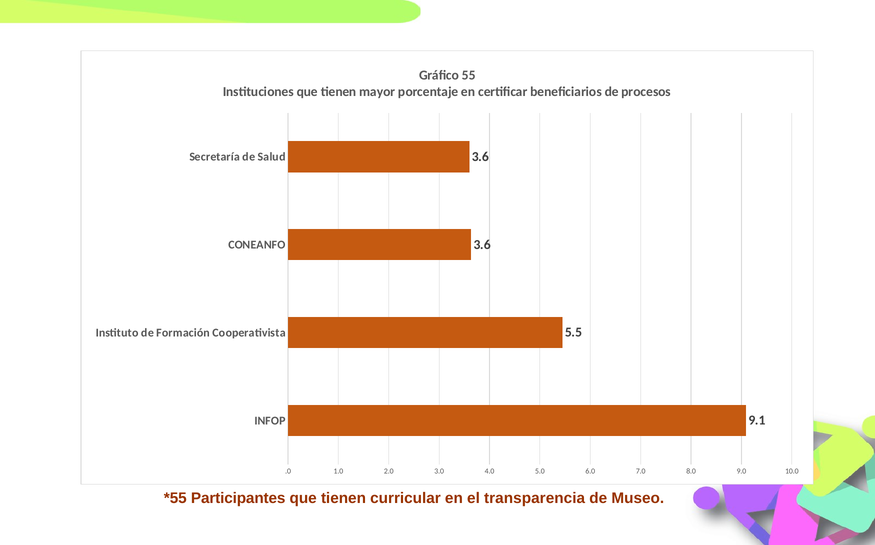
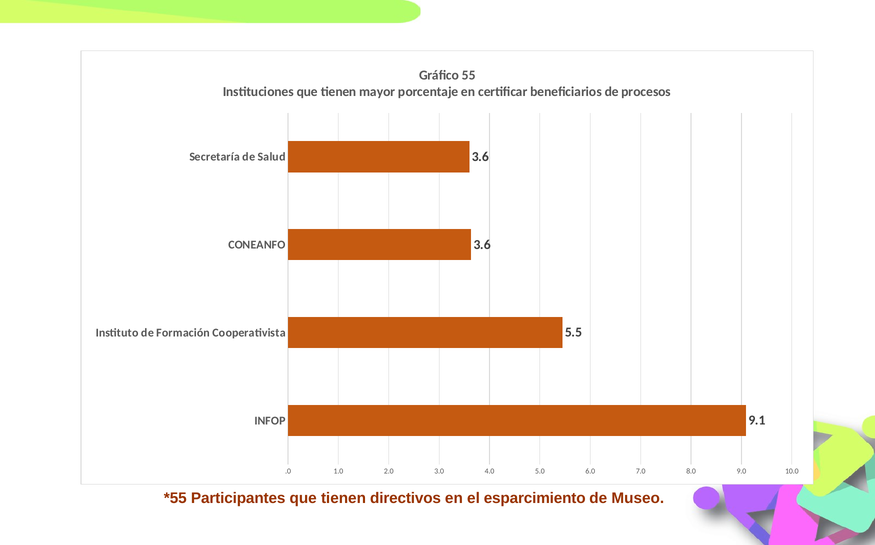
curricular: curricular -> directivos
transparencia: transparencia -> esparcimiento
